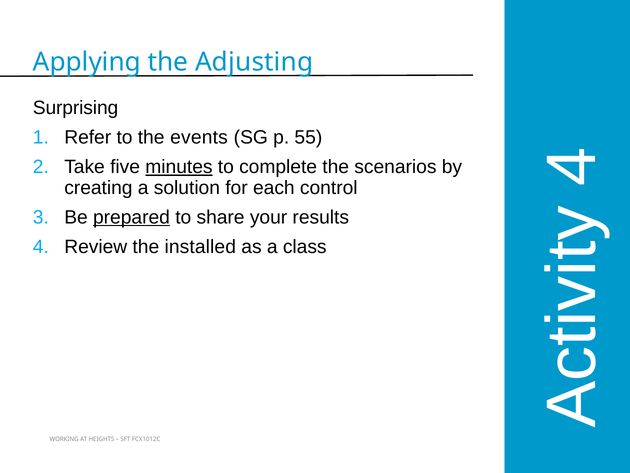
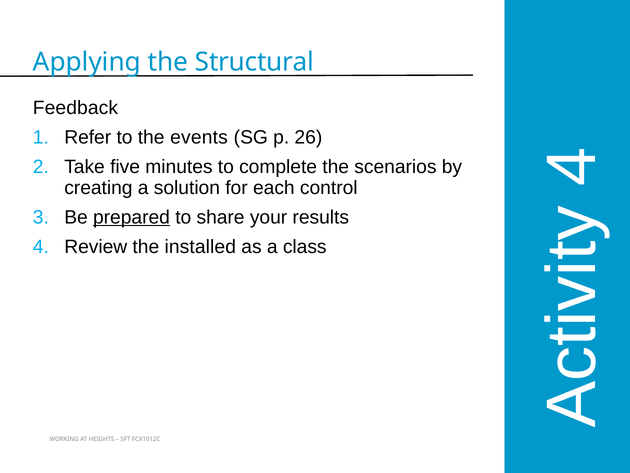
Adjusting: Adjusting -> Structural
Surprising: Surprising -> Feedback
55: 55 -> 26
minutes underline: present -> none
